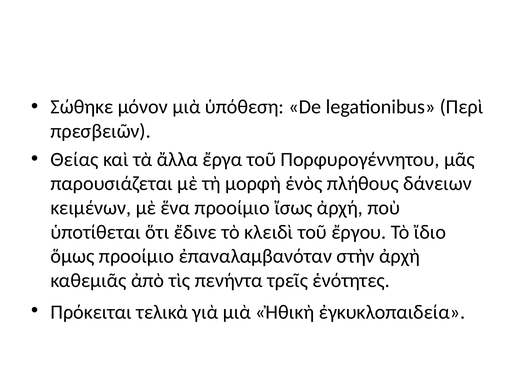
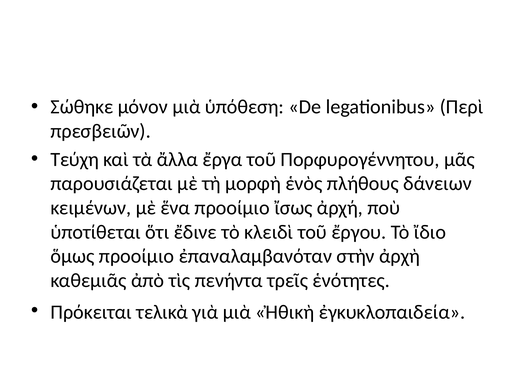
Θείας: Θείας -> Τεύχη
